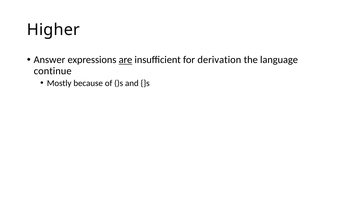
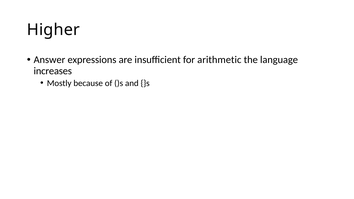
are underline: present -> none
derivation: derivation -> arithmetic
continue: continue -> increases
